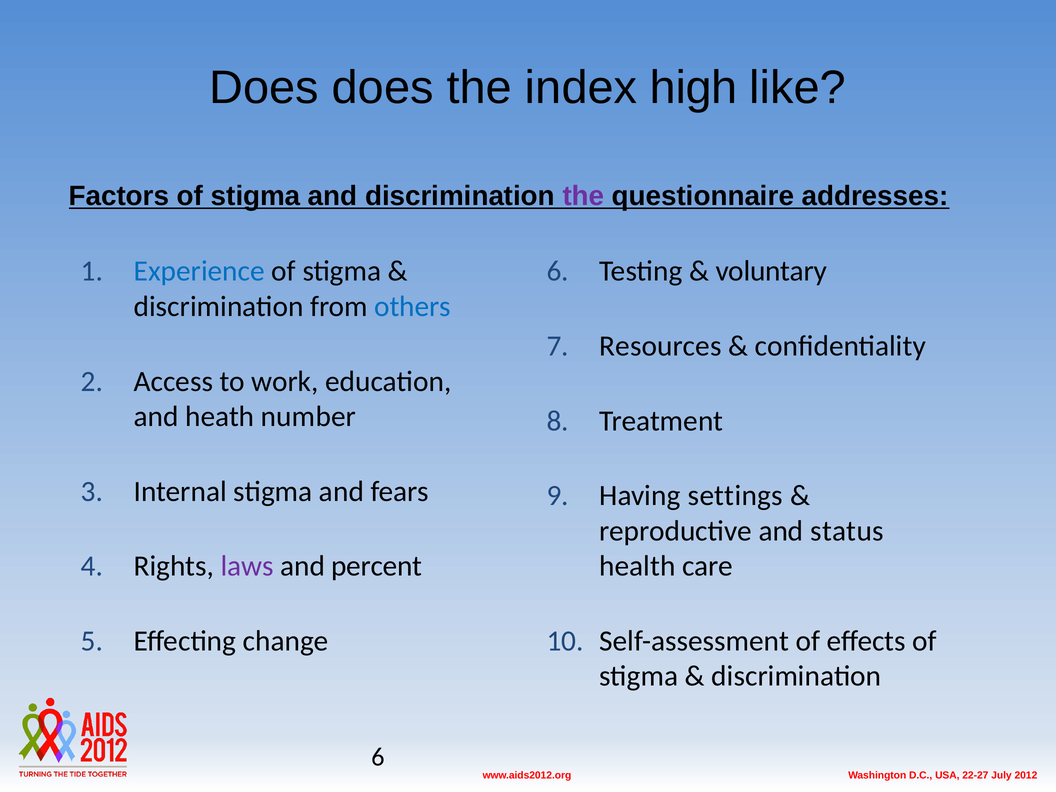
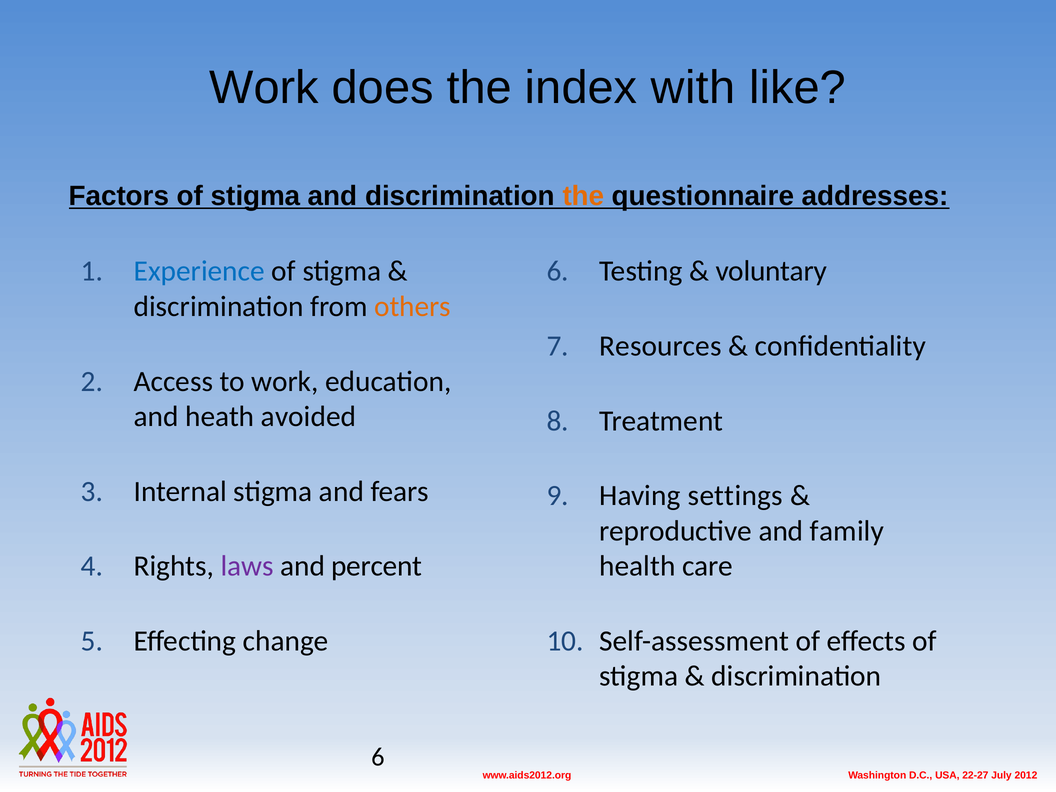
Does at (264, 88): Does -> Work
high: high -> with
the at (583, 196) colour: purple -> orange
others colour: blue -> orange
number: number -> avoided
status: status -> family
